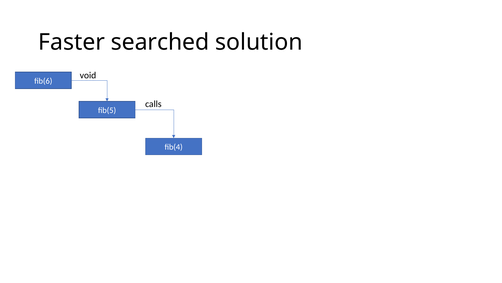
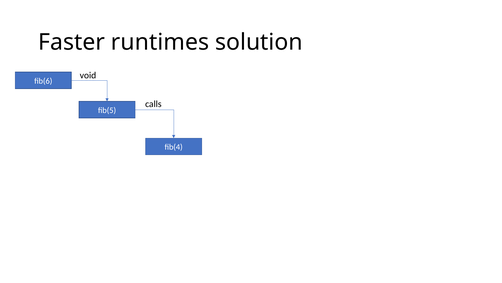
searched: searched -> runtimes
